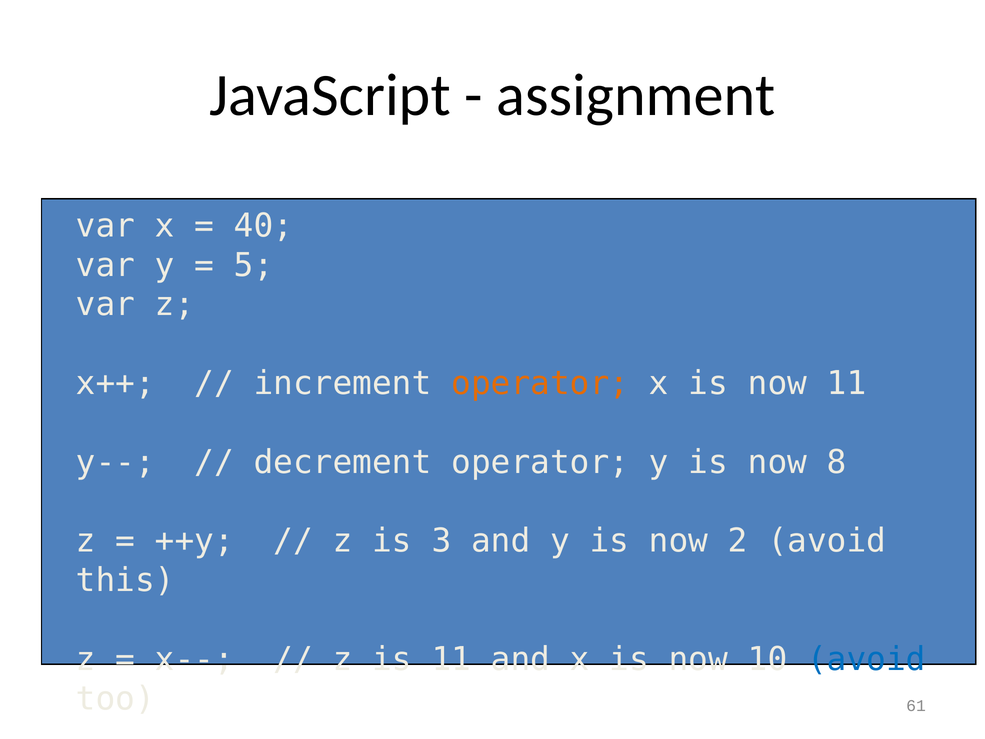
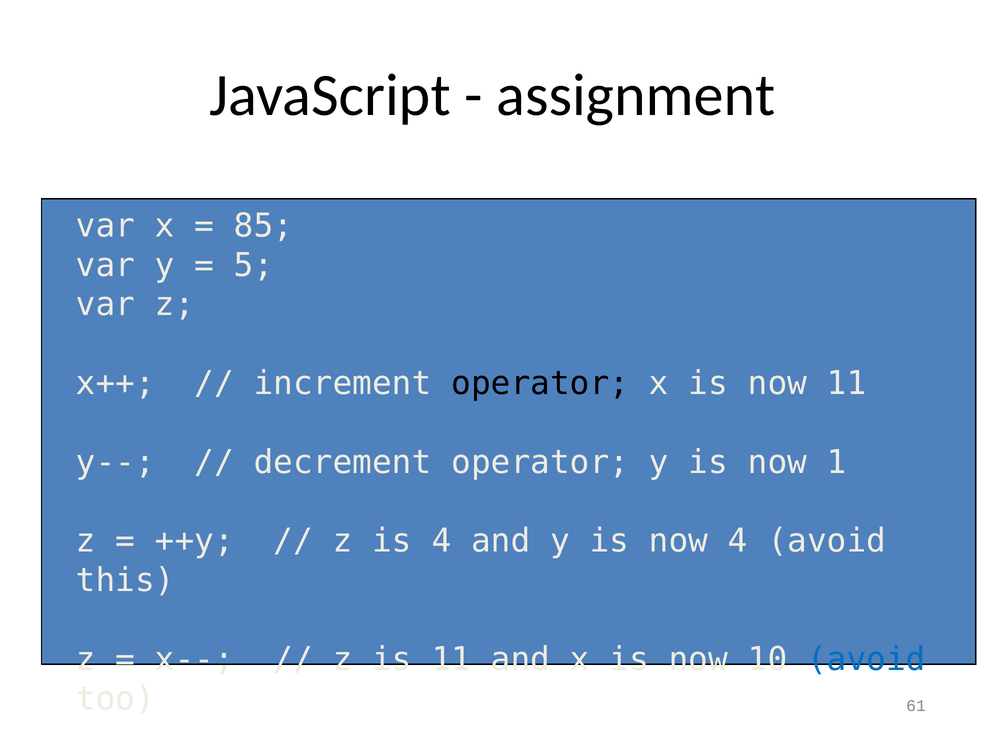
40: 40 -> 85
operator at (540, 383) colour: orange -> black
8: 8 -> 1
is 3: 3 -> 4
now 2: 2 -> 4
